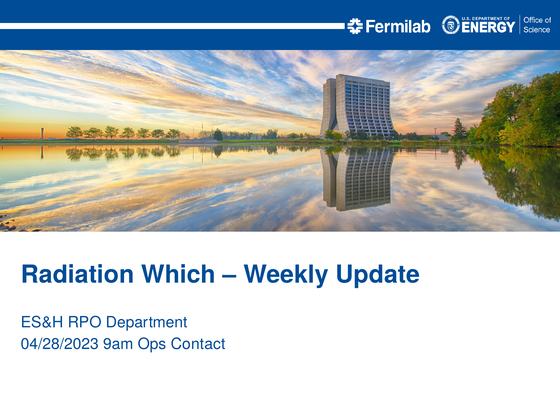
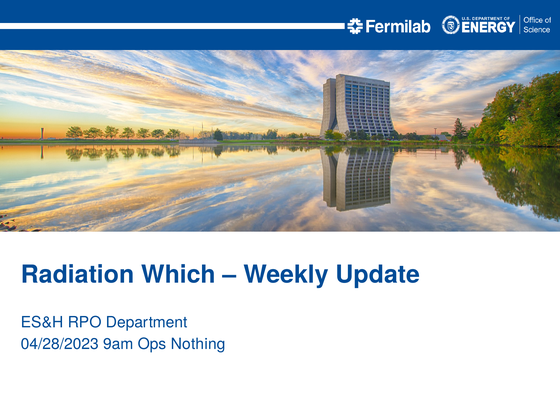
Contact: Contact -> Nothing
